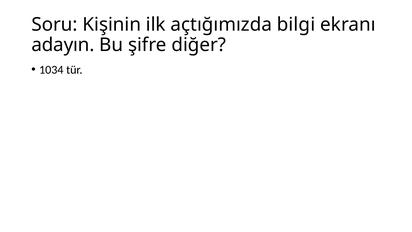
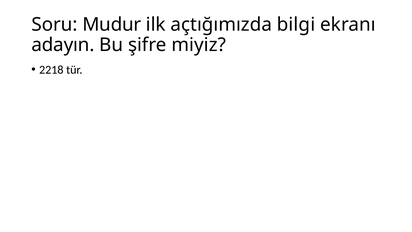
Kişinin: Kişinin -> Mudur
diğer: diğer -> miyiz
1034: 1034 -> 2218
